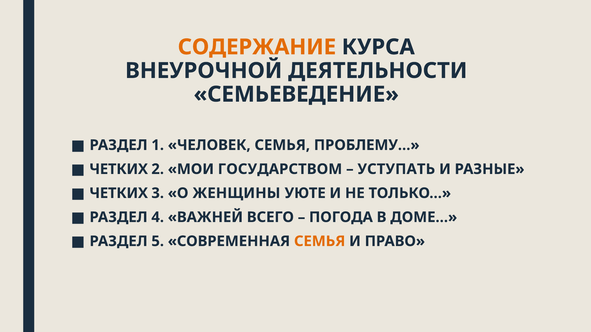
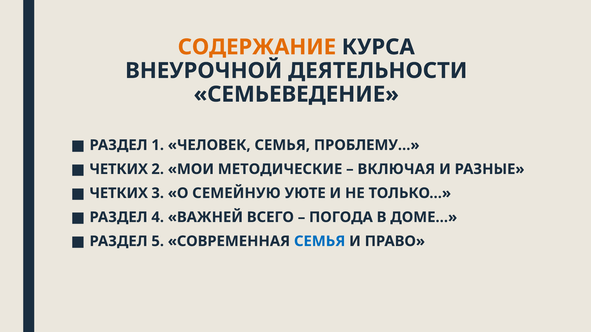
ГОСУДАРСТВОМ: ГОСУДАРСТВОМ -> МЕТОДИЧЕСКИЕ
УСТУПАТЬ: УСТУПАТЬ -> ВКЛЮЧАЯ
ЖЕНЩИНЫ: ЖЕНЩИНЫ -> СЕМЕЙНУЮ
СЕМЬЯ at (320, 242) colour: orange -> blue
